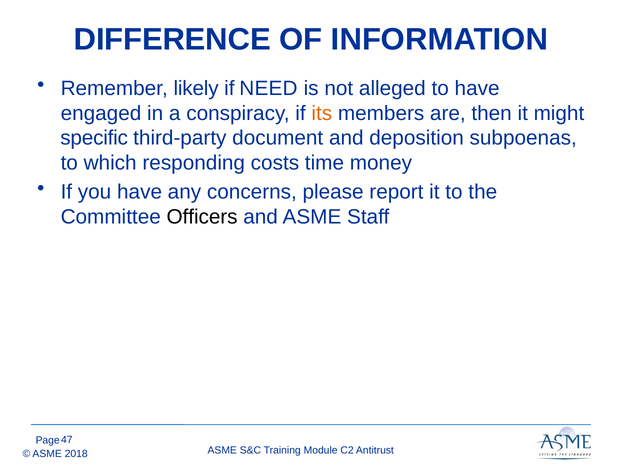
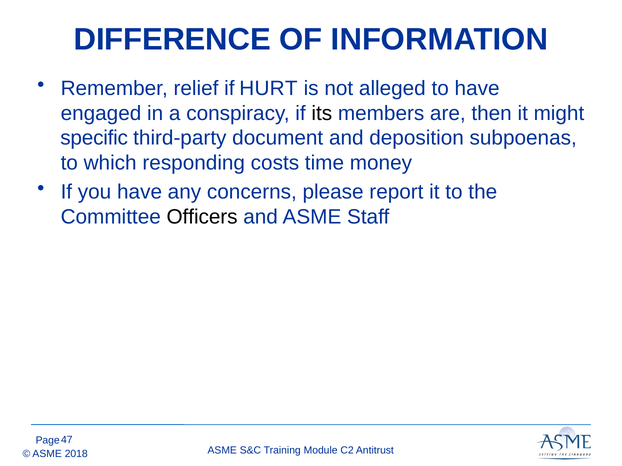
likely: likely -> relief
NEED: NEED -> HURT
its colour: orange -> black
